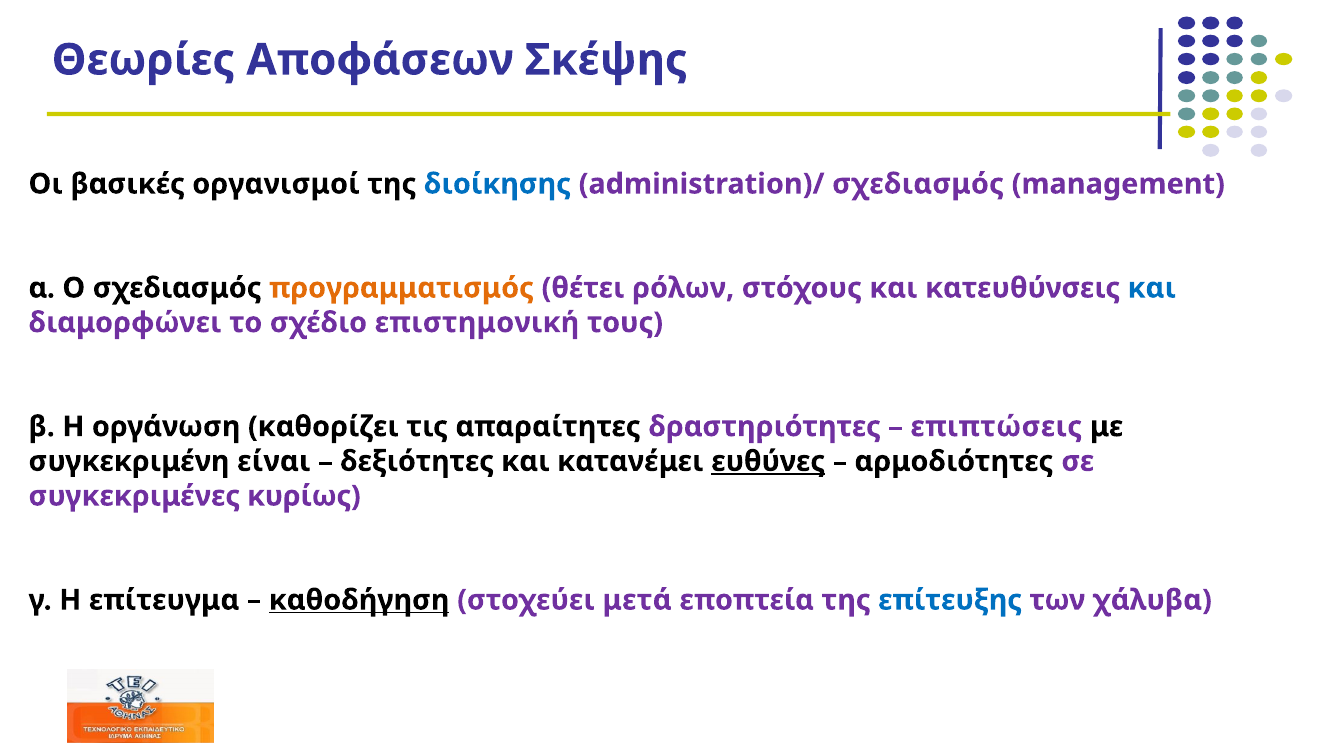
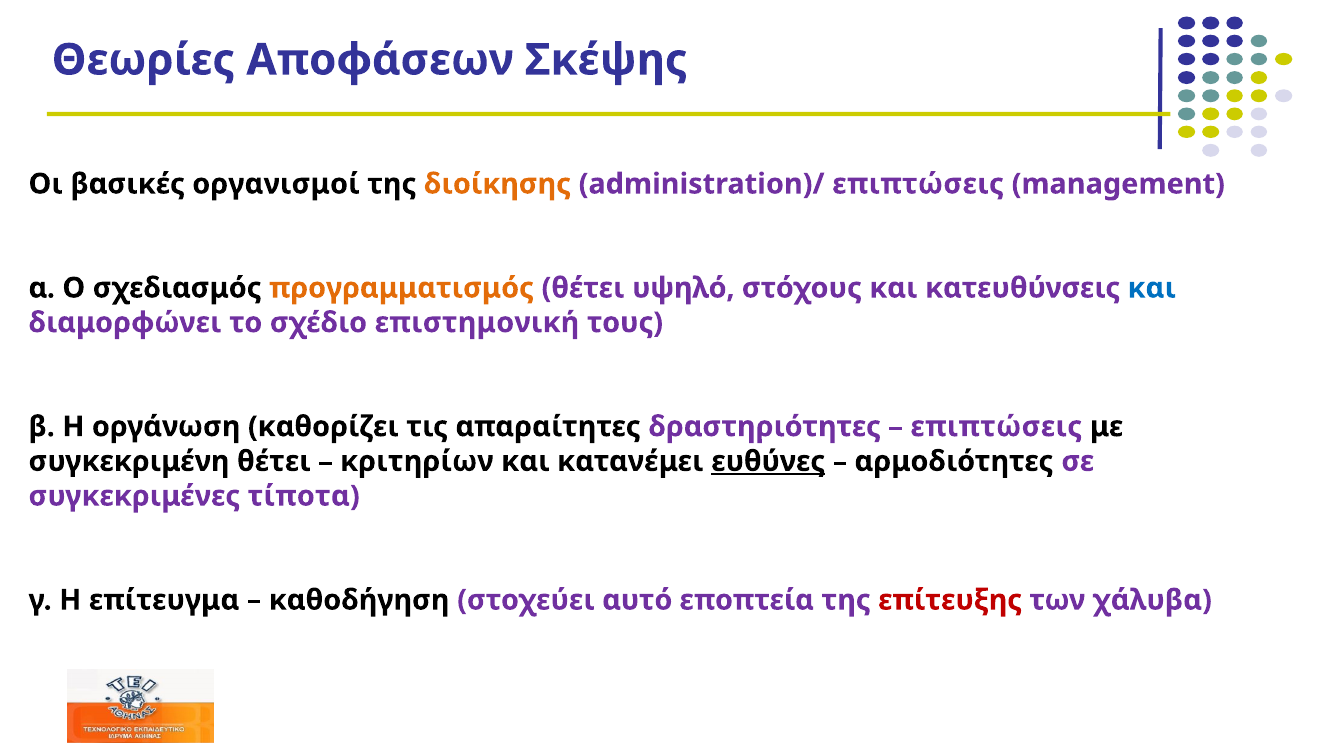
διοίκησης colour: blue -> orange
administration)/ σχεδιασμός: σχεδιασμός -> επιπτώσεις
ρόλων: ρόλων -> υψηλό
συγκεκριμένη είναι: είναι -> θέτει
δεξιότητες: δεξιότητες -> κριτηρίων
κυρίως: κυρίως -> τίποτα
καθοδήγηση underline: present -> none
μετά: μετά -> αυτό
επίτευξης colour: blue -> red
